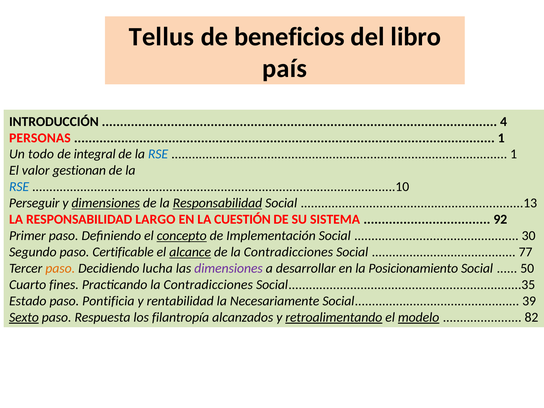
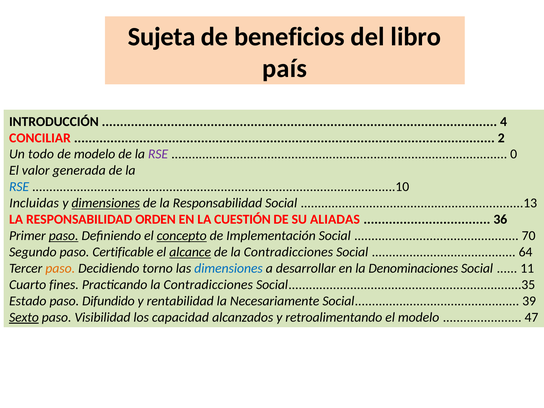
Tellus: Tellus -> Sujeta
PERSONAS: PERSONAS -> CONCILIAR
1 at (501, 138): 1 -> 2
de integral: integral -> modelo
RSE at (158, 154) colour: blue -> purple
1 at (514, 154): 1 -> 0
gestionan: gestionan -> generada
Perseguir: Perseguir -> Incluidas
Responsabilidad at (217, 203) underline: present -> none
LARGO: LARGO -> ORDEN
SISTEMA: SISTEMA -> ALIADAS
92: 92 -> 36
paso at (64, 236) underline: none -> present
30: 30 -> 70
77: 77 -> 64
lucha: lucha -> torno
dimensiones at (229, 268) colour: purple -> blue
Posicionamiento: Posicionamiento -> Denominaciones
50: 50 -> 11
Pontificia: Pontificia -> Difundido
Respuesta: Respuesta -> Visibilidad
filantropía: filantropía -> capacidad
retroalimentando underline: present -> none
modelo at (419, 317) underline: present -> none
82: 82 -> 47
